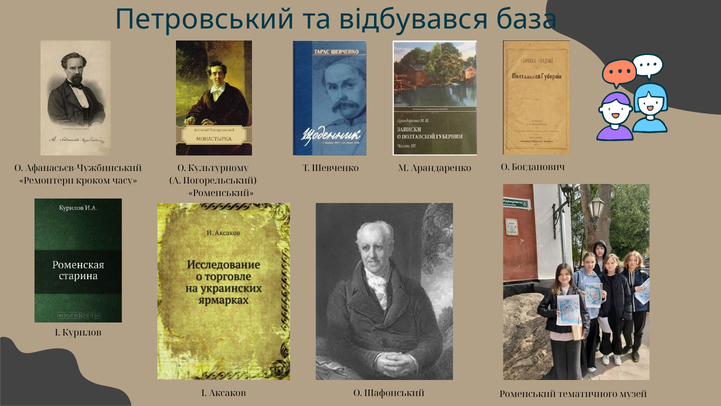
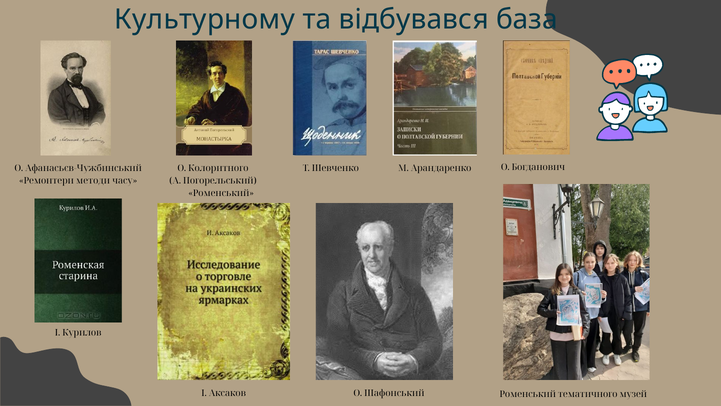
Петровський: Петровський -> Культурному
Культурному: Культурному -> Колоритного
кроком: кроком -> методи
